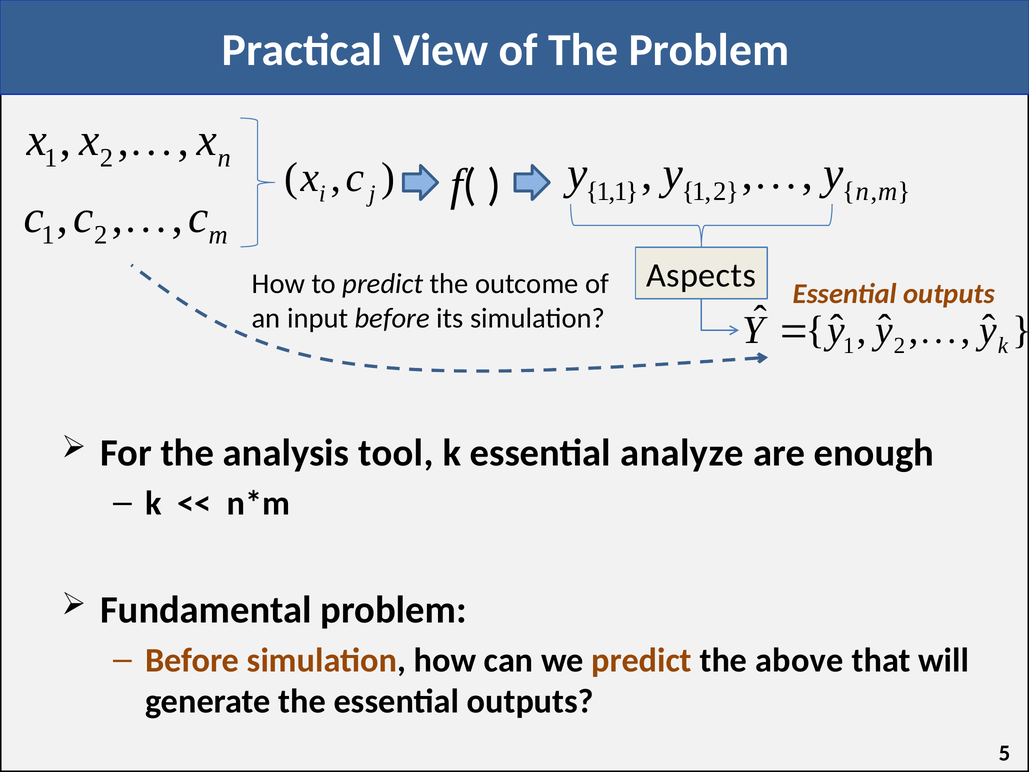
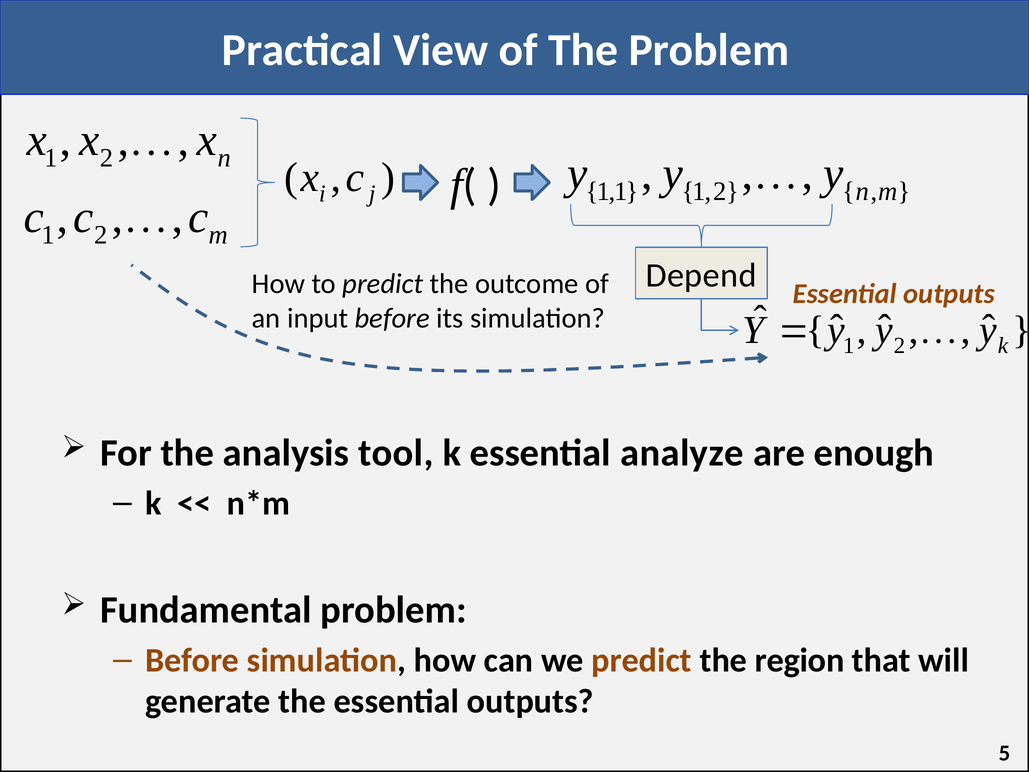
Aspects: Aspects -> Depend
above: above -> region
